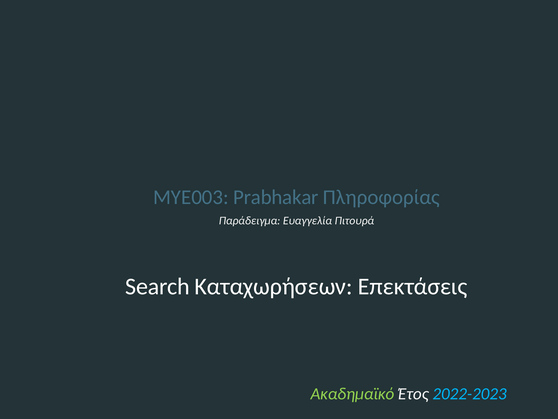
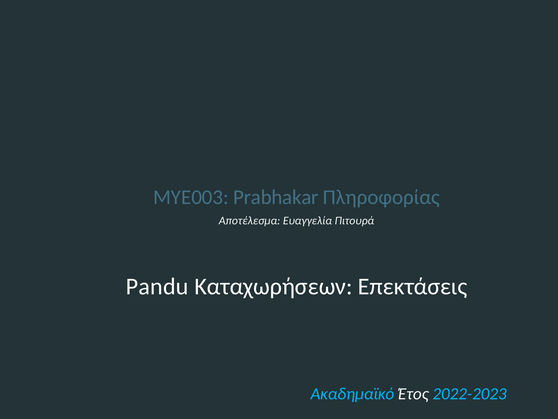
Παράδειγμα: Παράδειγμα -> Αποτέλεσμα
Search: Search -> Pandu
Ακαδημαϊκό colour: light green -> light blue
